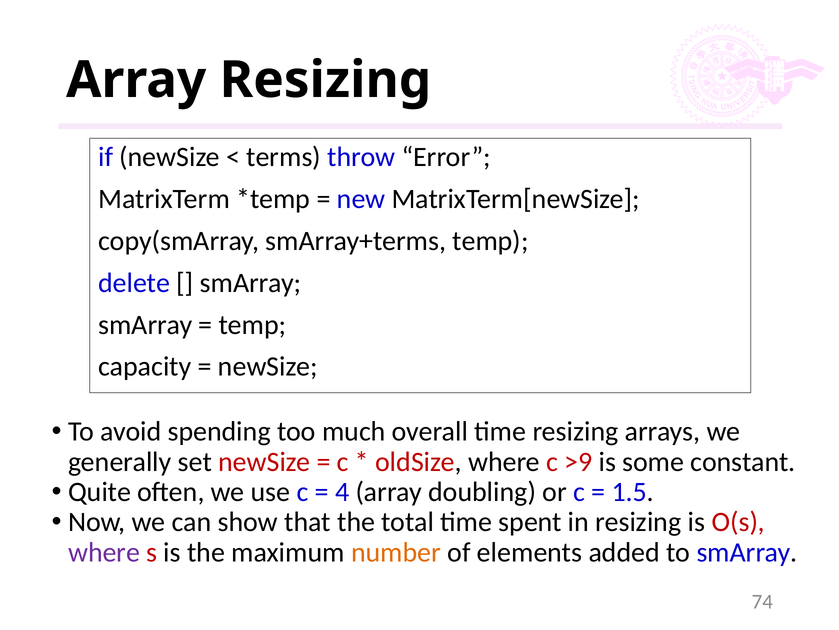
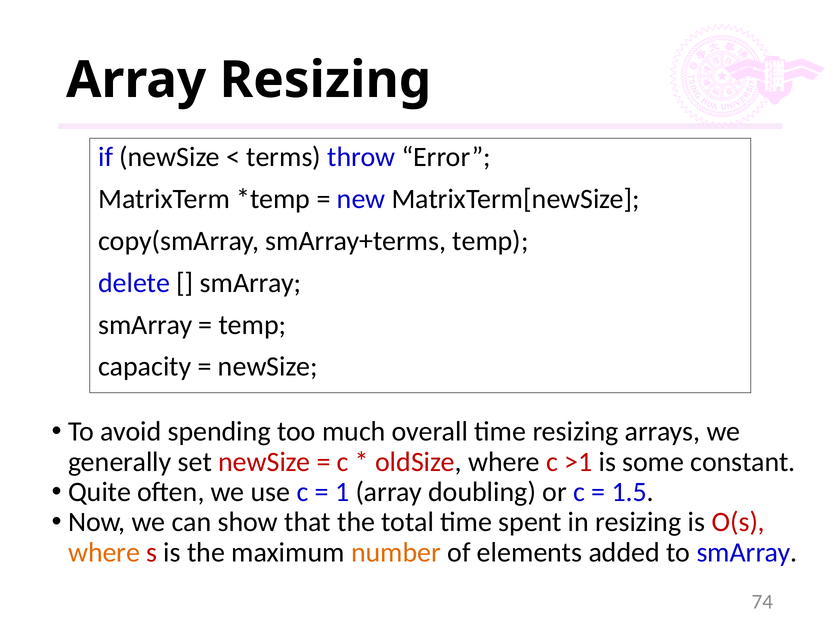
>9: >9 -> >1
4: 4 -> 1
where at (104, 552) colour: purple -> orange
